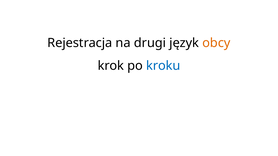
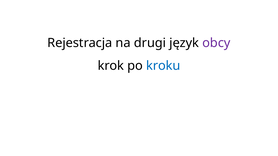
obcy colour: orange -> purple
